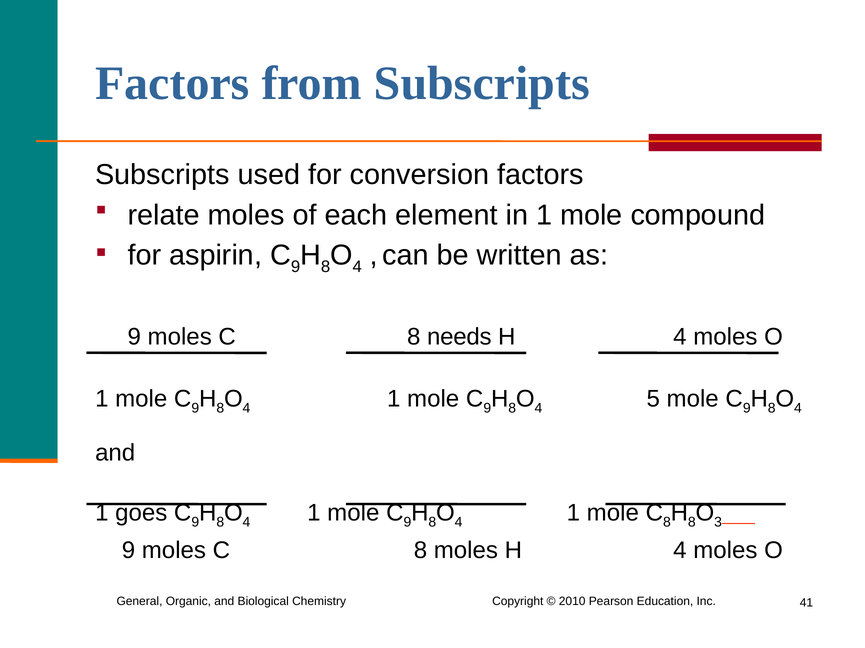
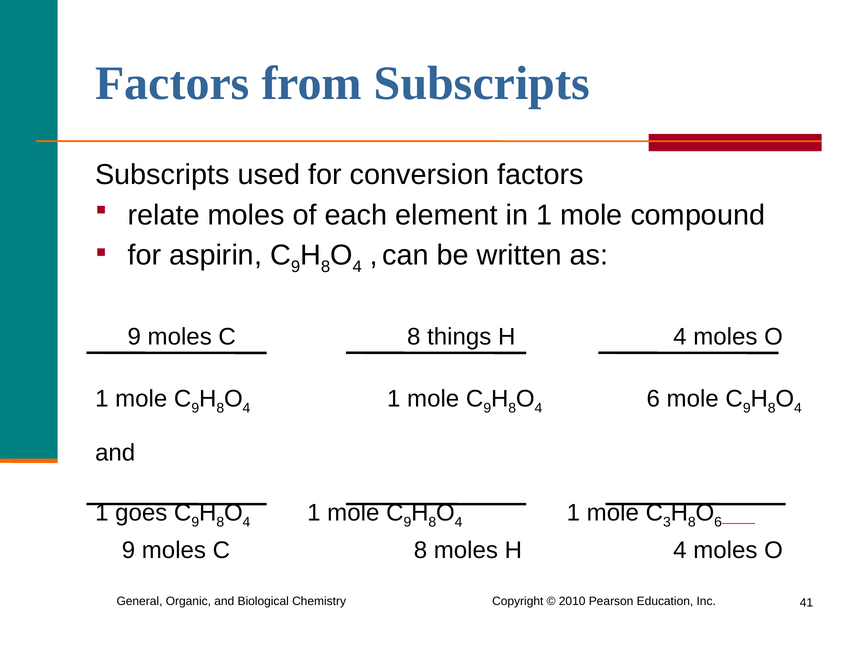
needs: needs -> things
4 5: 5 -> 6
mole C 8: 8 -> 3
O 3: 3 -> 6
